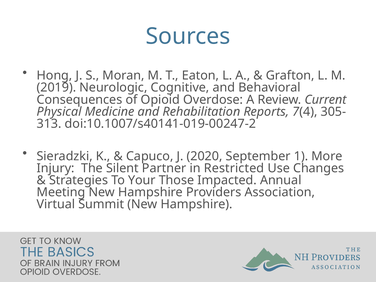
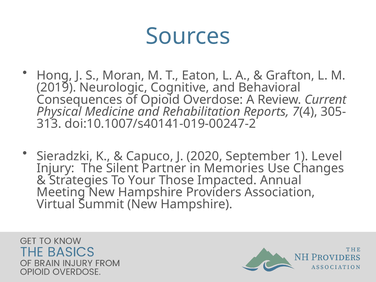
More: More -> Level
Restricted: Restricted -> Memories
